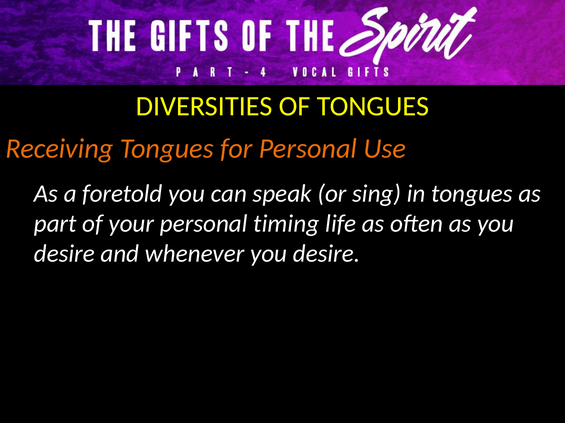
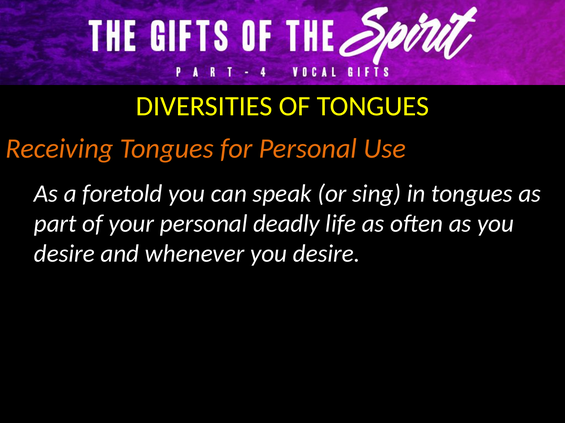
timing: timing -> deadly
